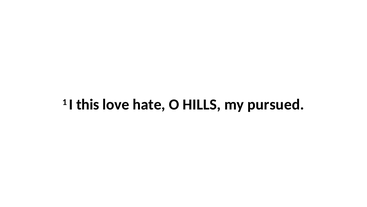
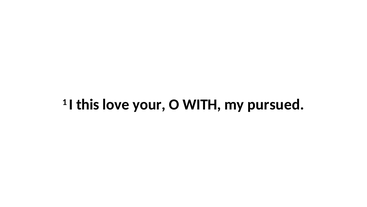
hate: hate -> your
HILLS: HILLS -> WITH
